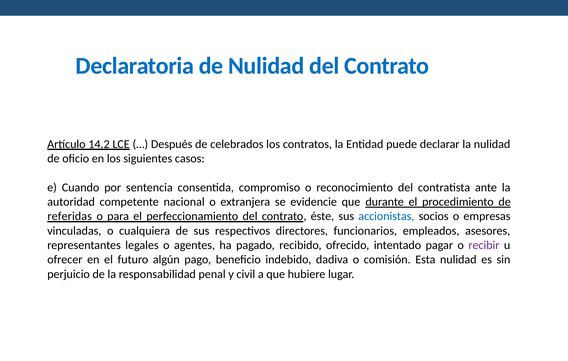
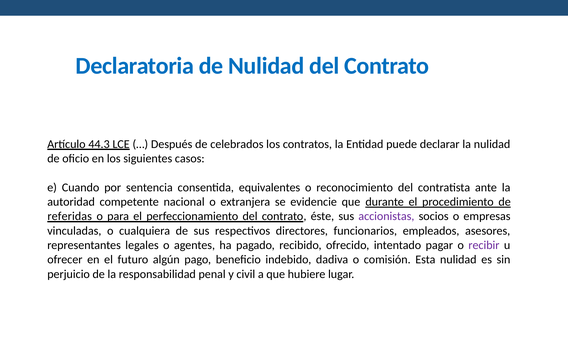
14.2: 14.2 -> 44.3
compromiso: compromiso -> equivalentes
accionistas colour: blue -> purple
